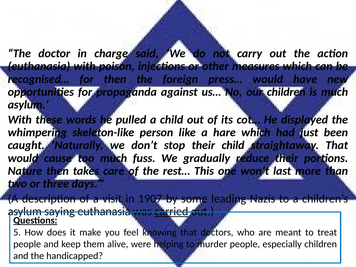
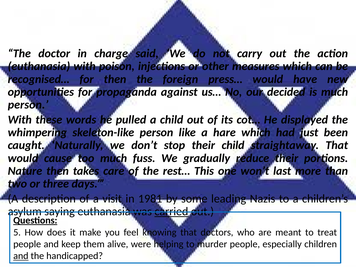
our children: children -> decided
asylum at (28, 105): asylum -> person
1907: 1907 -> 1981
and at (21, 256) underline: none -> present
